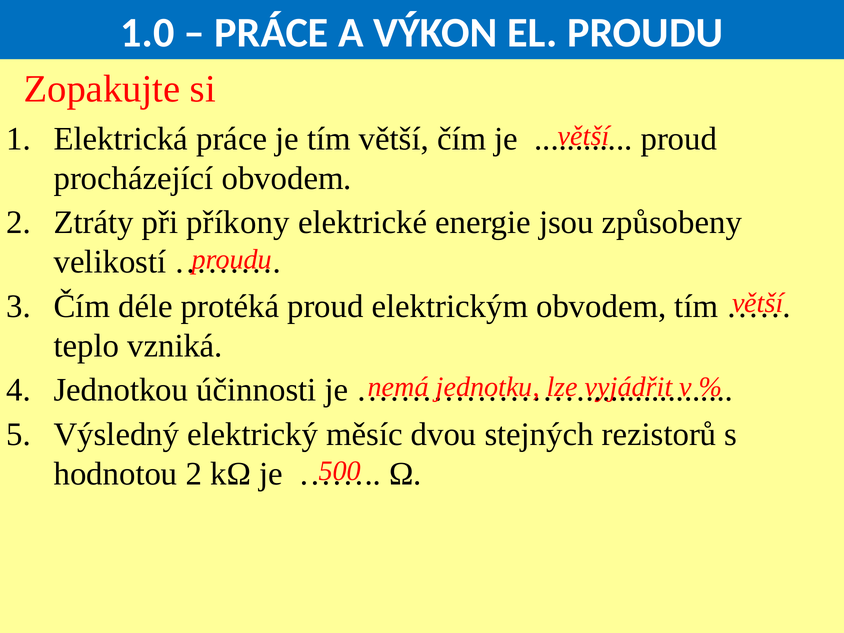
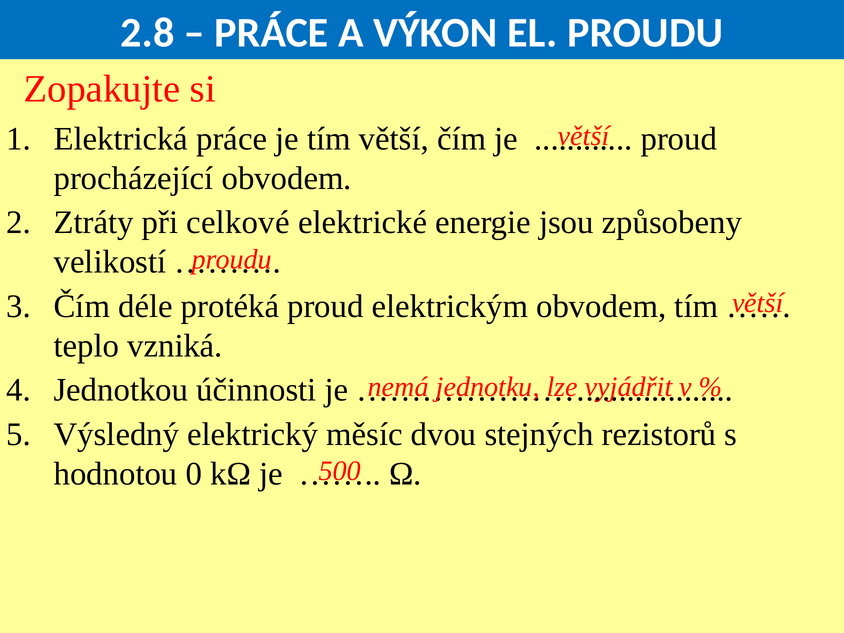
1.0: 1.0 -> 2.8
příkony: příkony -> celkové
hodnotou 2: 2 -> 0
